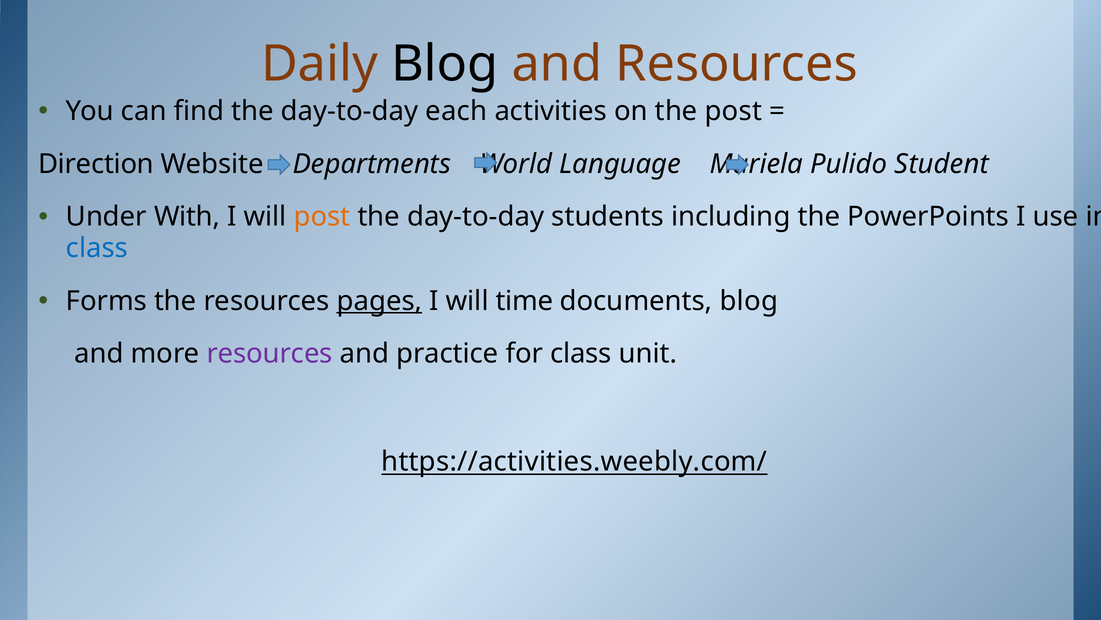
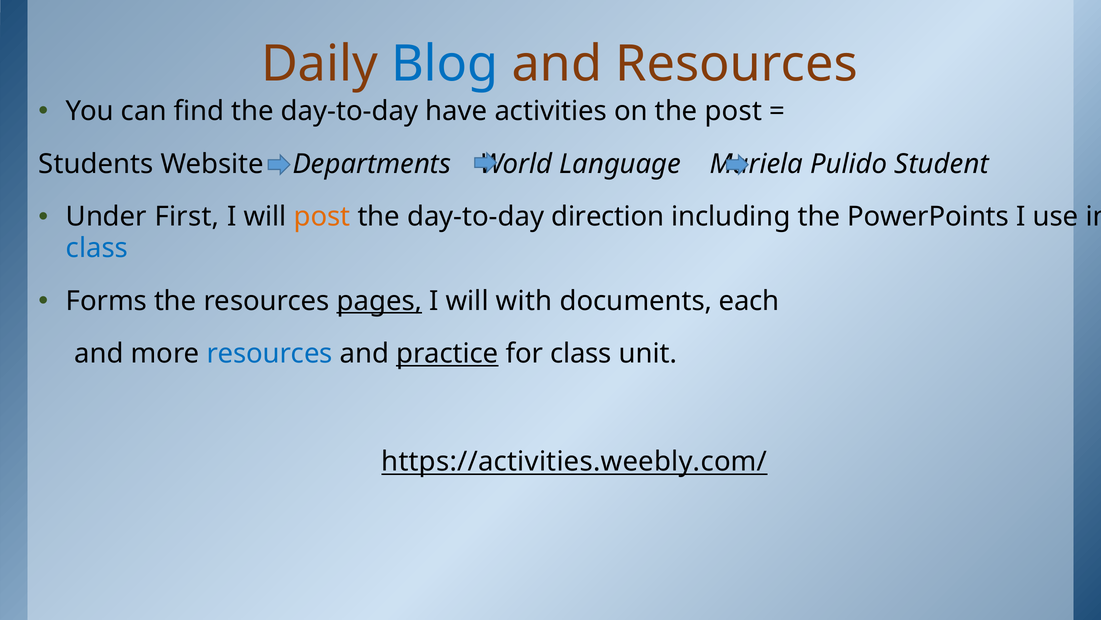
Blog at (445, 64) colour: black -> blue
each: each -> have
Direction: Direction -> Students
With: With -> First
students: students -> direction
time: time -> with
documents blog: blog -> each
resources at (270, 353) colour: purple -> blue
practice underline: none -> present
